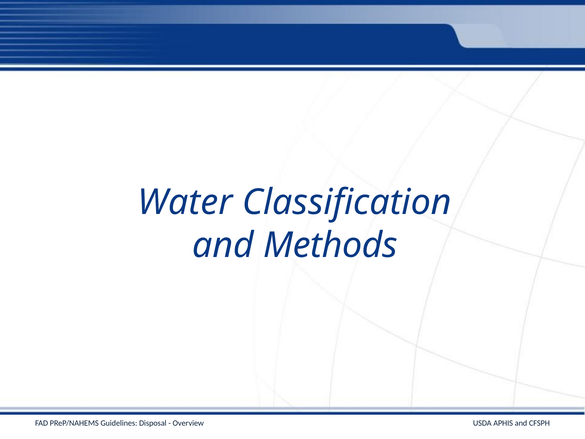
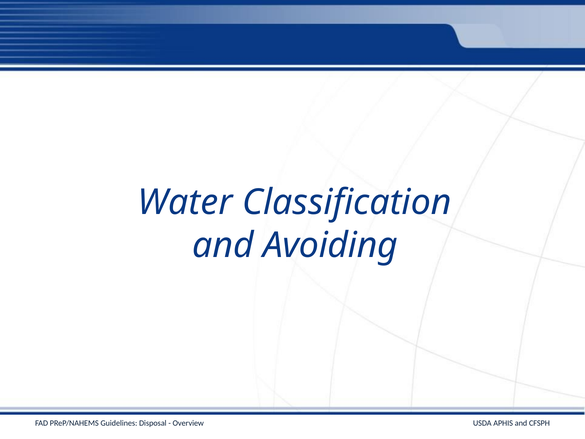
Methods: Methods -> Avoiding
